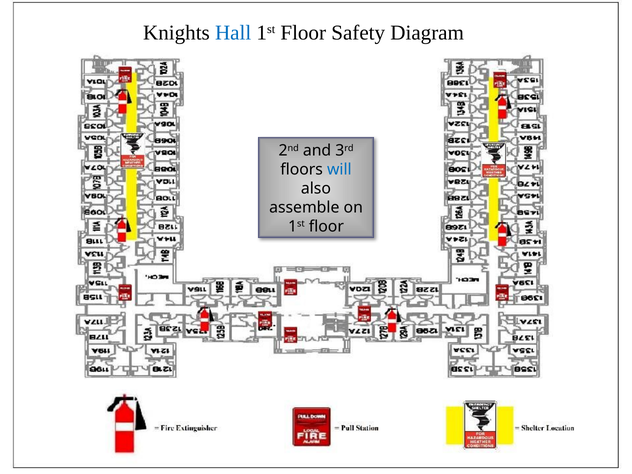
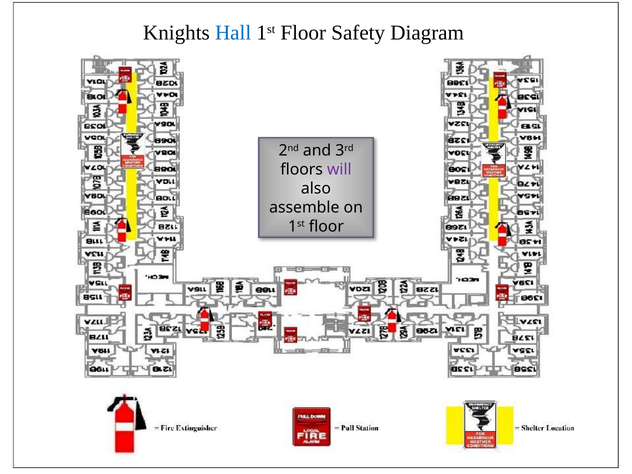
will colour: blue -> purple
